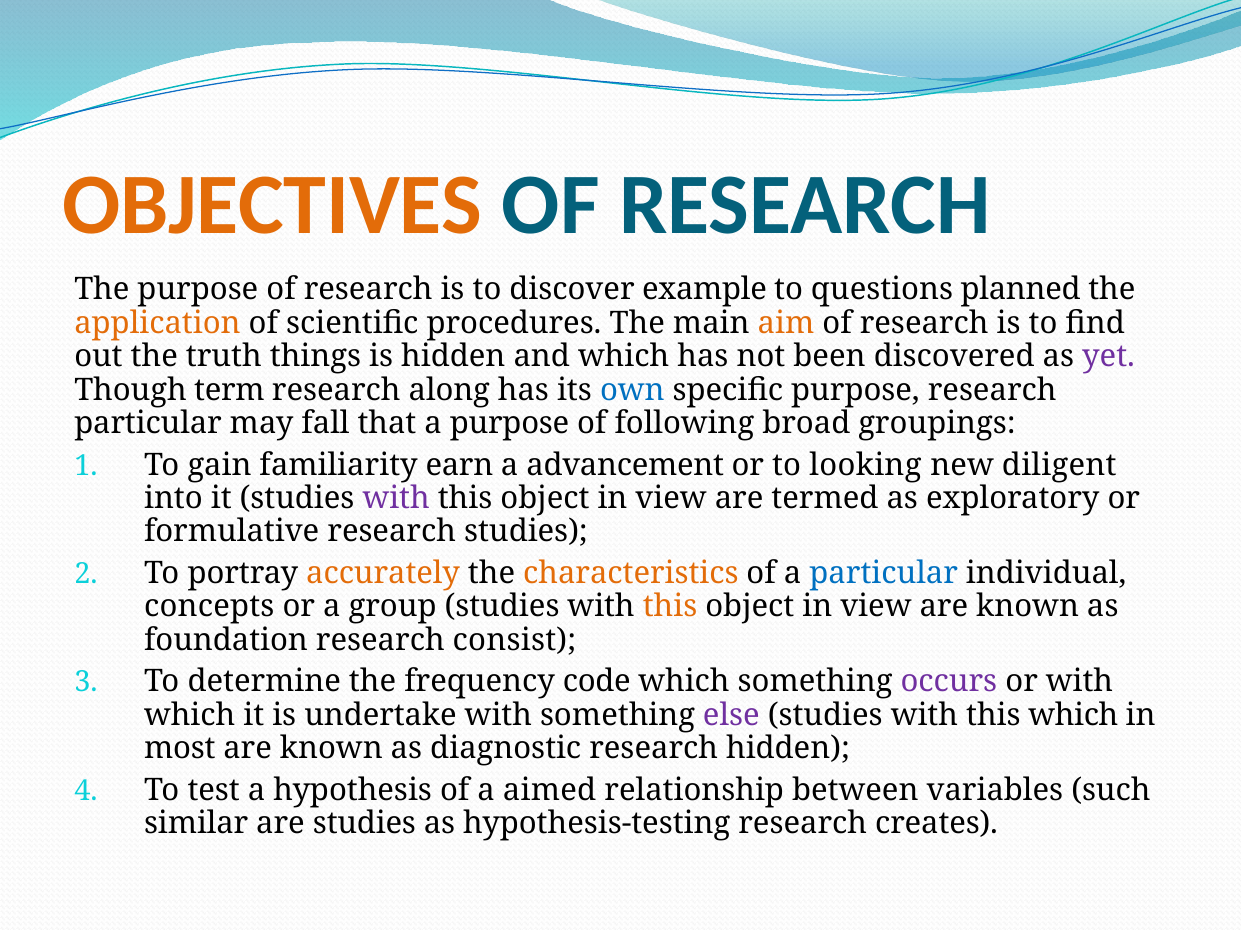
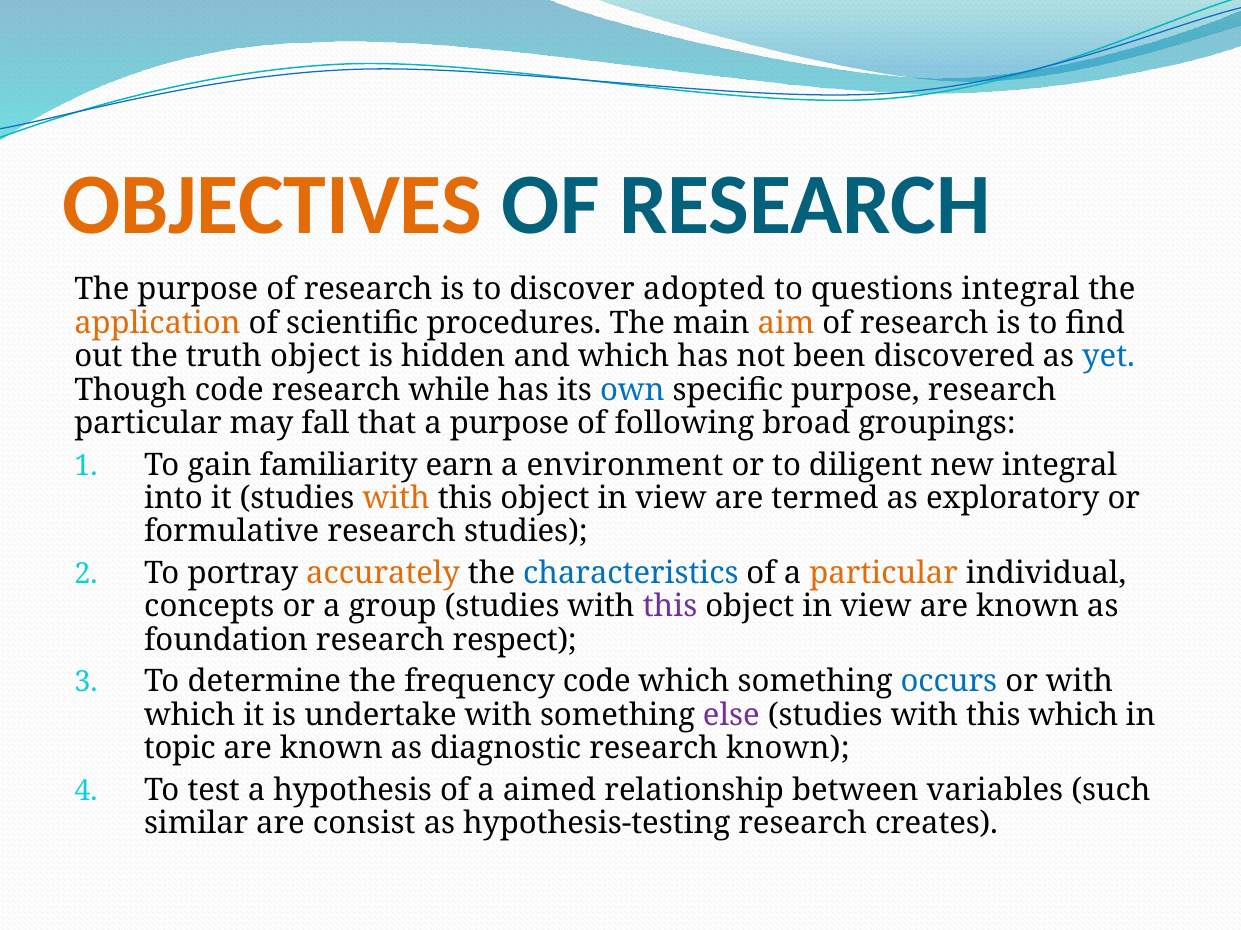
example: example -> adopted
questions planned: planned -> integral
truth things: things -> object
yet colour: purple -> blue
Though term: term -> code
along: along -> while
advancement: advancement -> environment
looking: looking -> diligent
new diligent: diligent -> integral
with at (396, 499) colour: purple -> orange
characteristics colour: orange -> blue
particular at (884, 574) colour: blue -> orange
this at (670, 607) colour: orange -> purple
consist: consist -> respect
occurs colour: purple -> blue
most: most -> topic
research hidden: hidden -> known
are studies: studies -> consist
